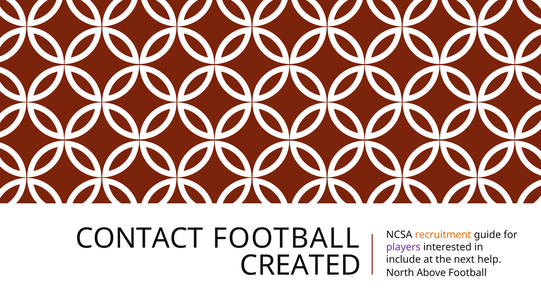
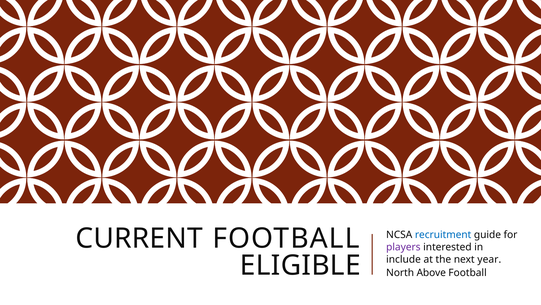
CONTACT: CONTACT -> CURRENT
recruitment colour: orange -> blue
help: help -> year
CREATED: CREATED -> ELIGIBLE
